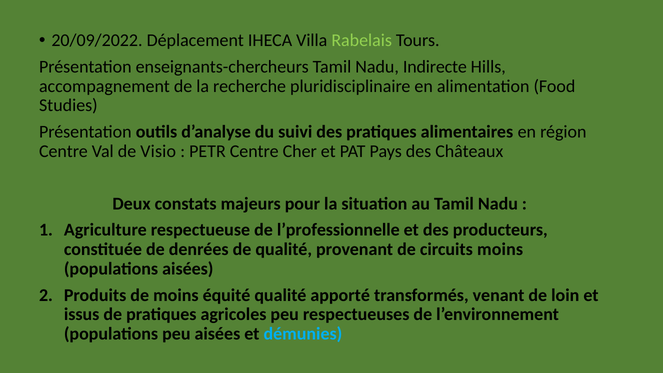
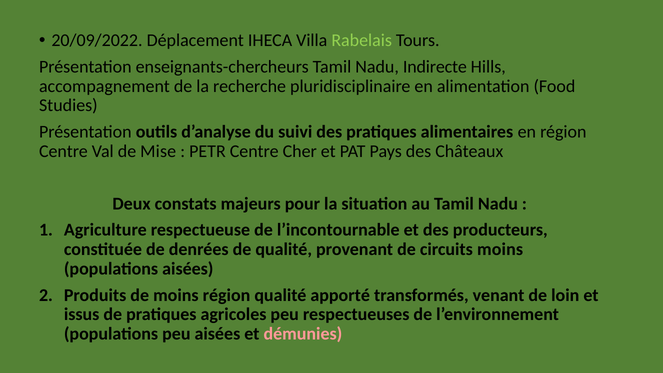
Visio: Visio -> Mise
l’professionnelle: l’professionnelle -> l’incontournable
moins équité: équité -> région
démunies colour: light blue -> pink
